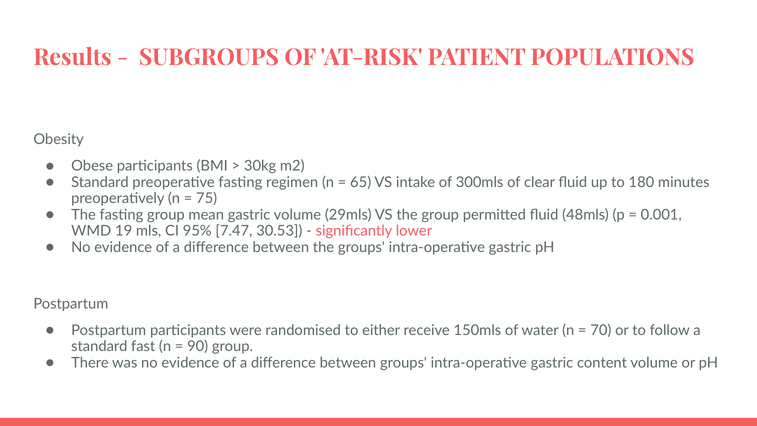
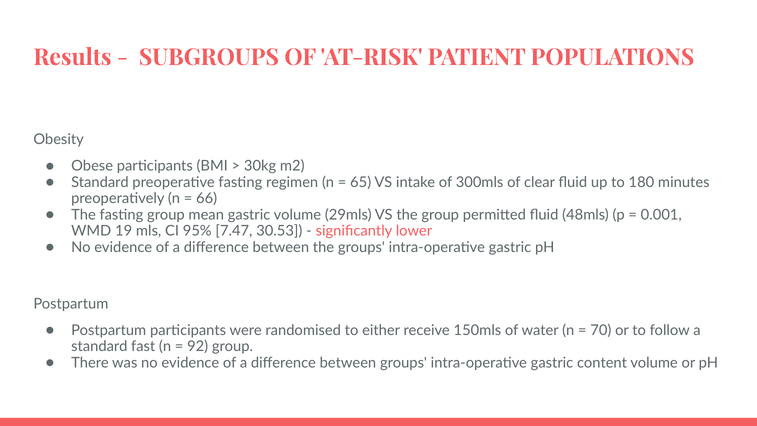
75: 75 -> 66
90: 90 -> 92
